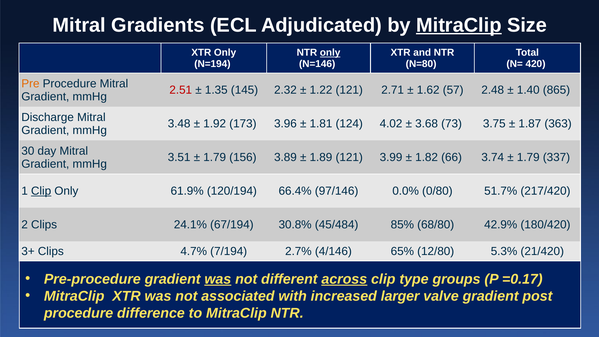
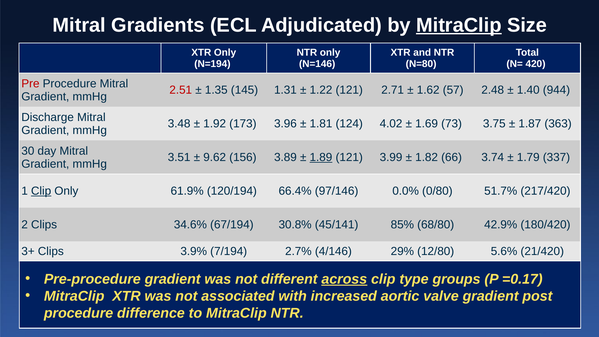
only at (330, 53) underline: present -> none
Pre colour: orange -> red
2.32: 2.32 -> 1.31
865: 865 -> 944
3.68: 3.68 -> 1.69
1.79 at (215, 157): 1.79 -> 9.62
1.89 underline: none -> present
24.1%: 24.1% -> 34.6%
45/484: 45/484 -> 45/141
4.7%: 4.7% -> 3.9%
65%: 65% -> 29%
5.3%: 5.3% -> 5.6%
was at (218, 279) underline: present -> none
larger: larger -> aortic
